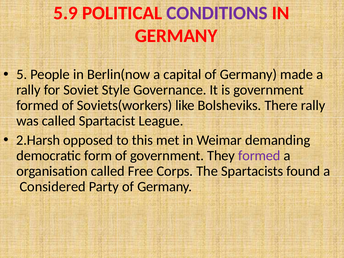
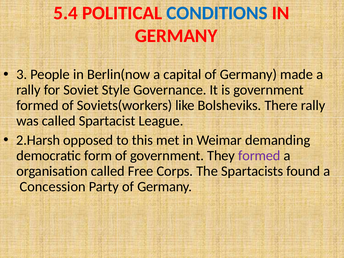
5.9: 5.9 -> 5.4
CONDITIONS colour: purple -> blue
5: 5 -> 3
Considered: Considered -> Concession
